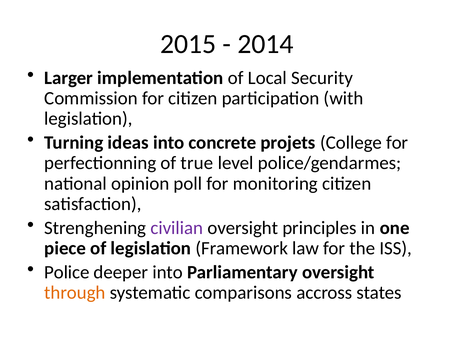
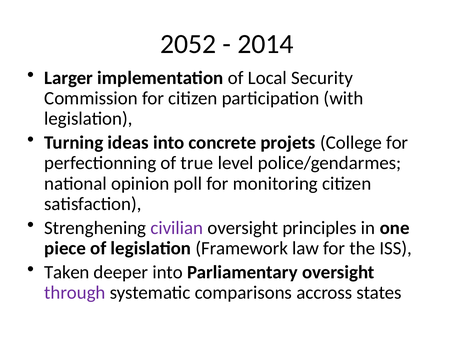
2015: 2015 -> 2052
Police: Police -> Taken
through colour: orange -> purple
